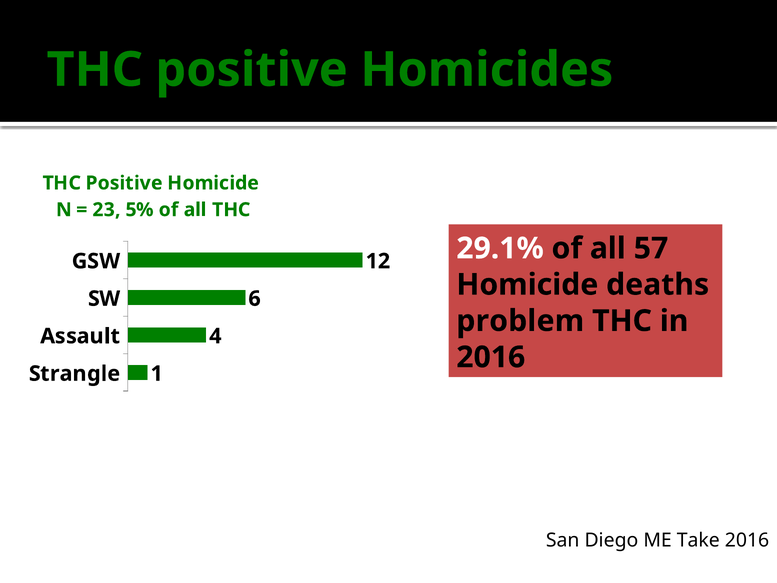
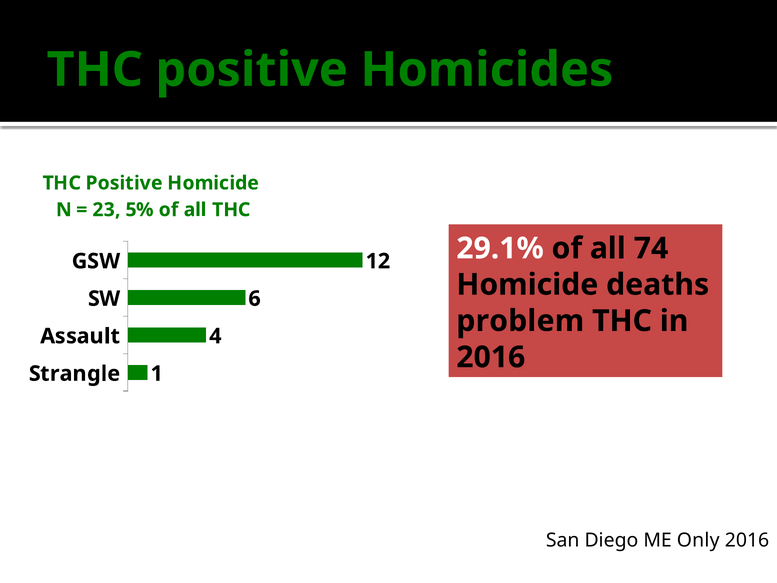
57: 57 -> 74
Take: Take -> Only
